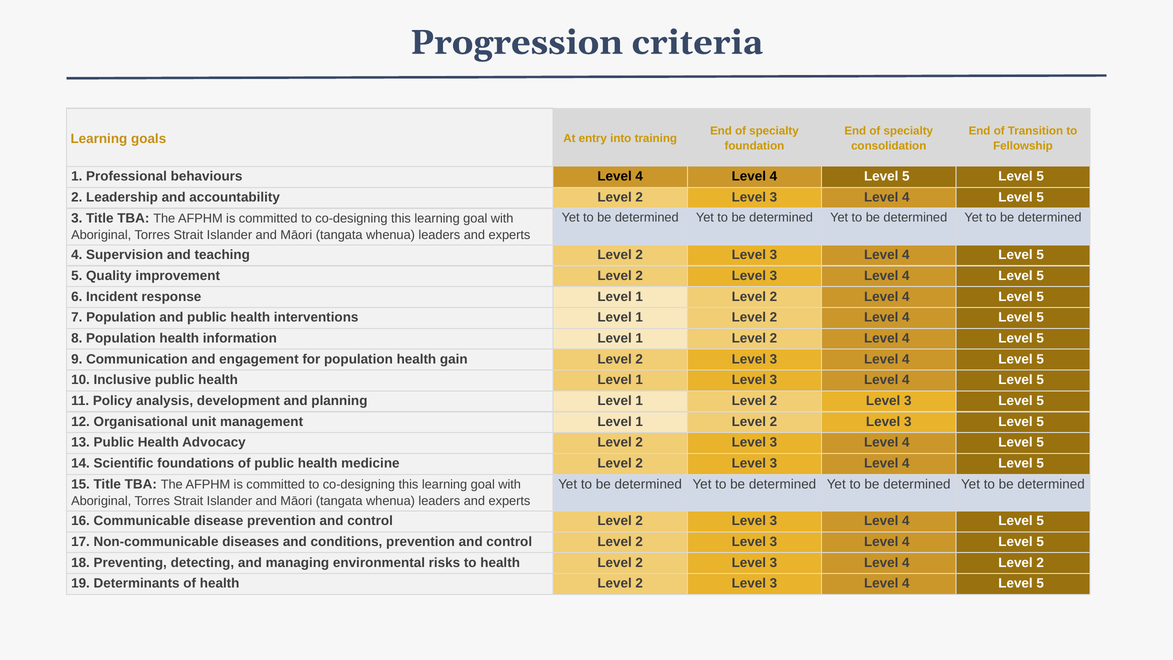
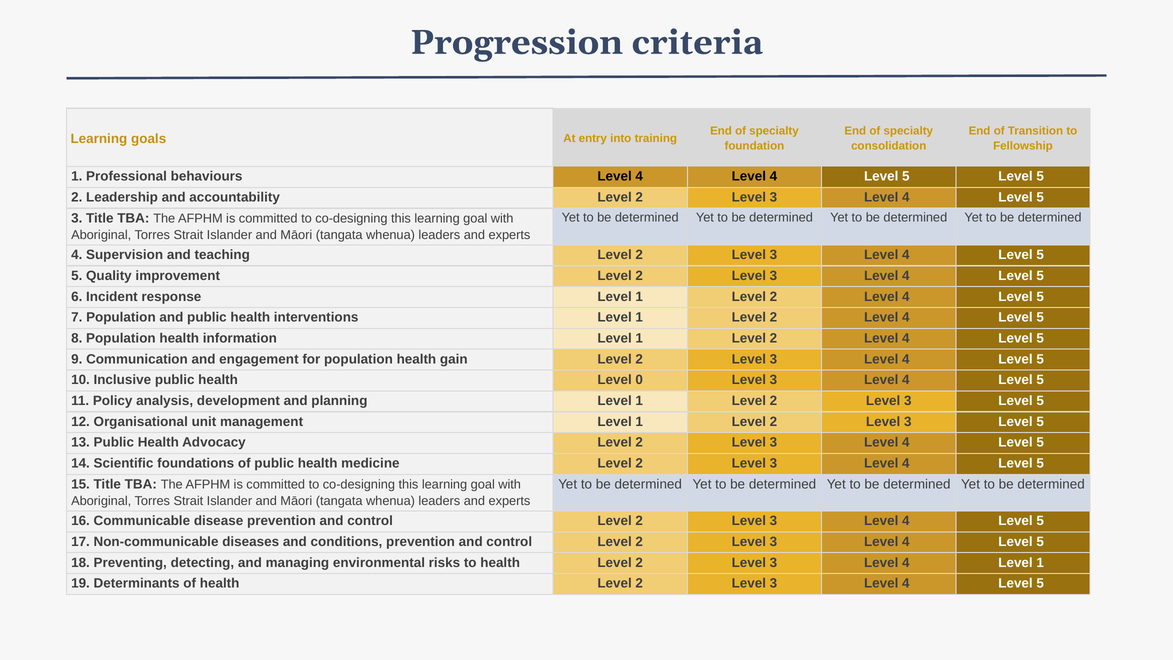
health Level 1: 1 -> 0
4 Level 2: 2 -> 1
